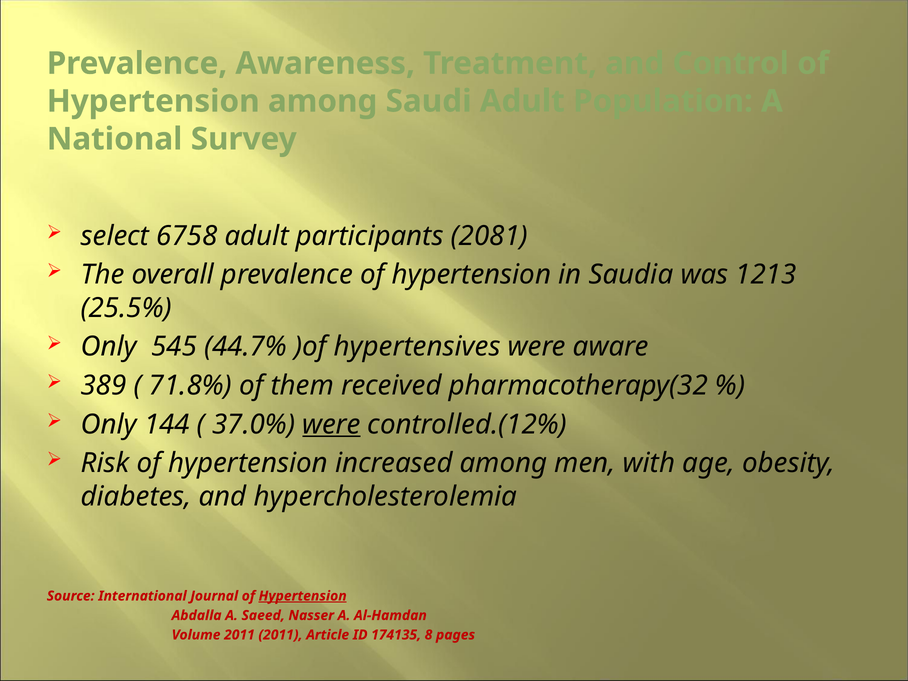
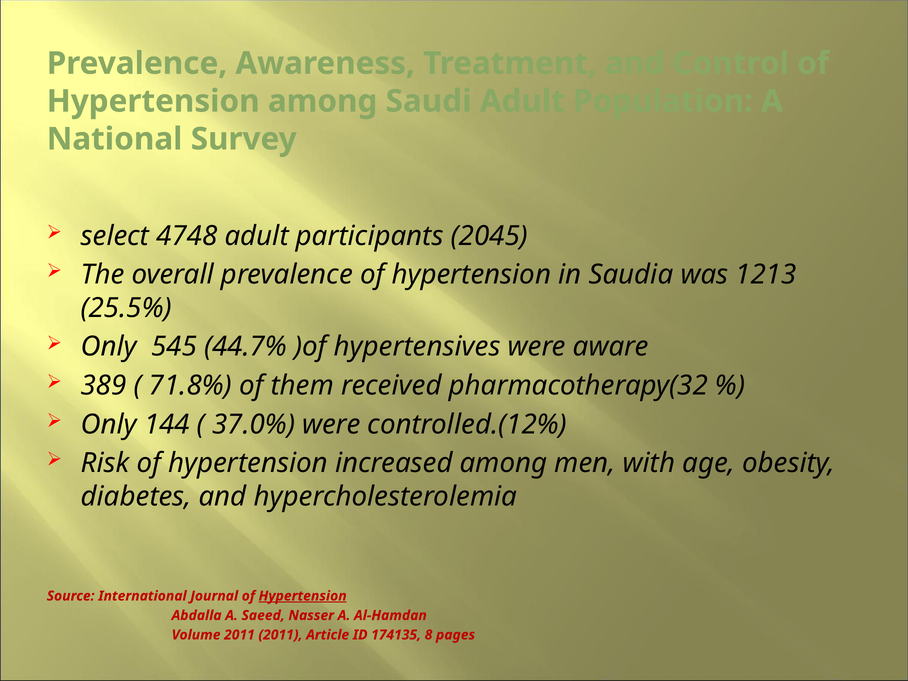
6758: 6758 -> 4748
2081: 2081 -> 2045
were at (331, 424) underline: present -> none
